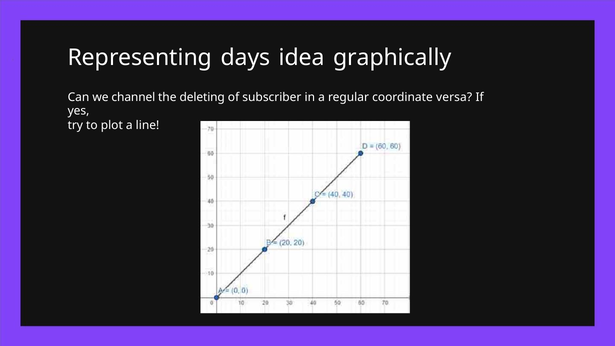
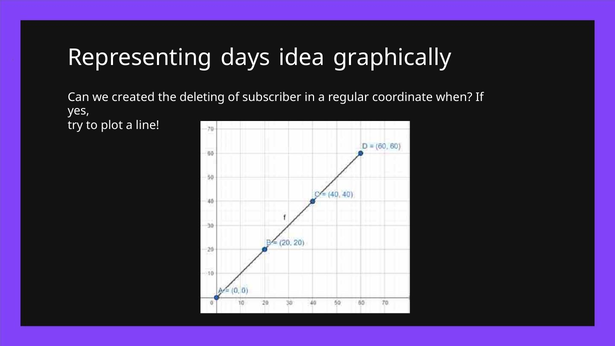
channel: channel -> created
versa: versa -> when
